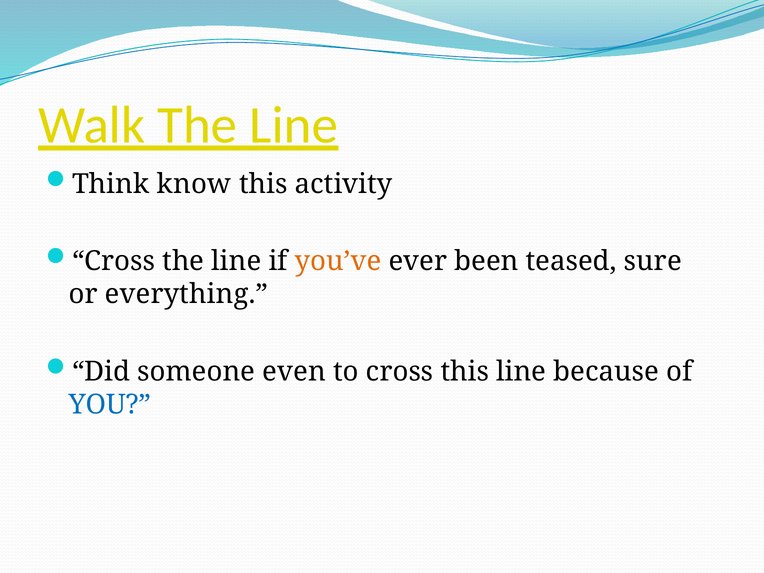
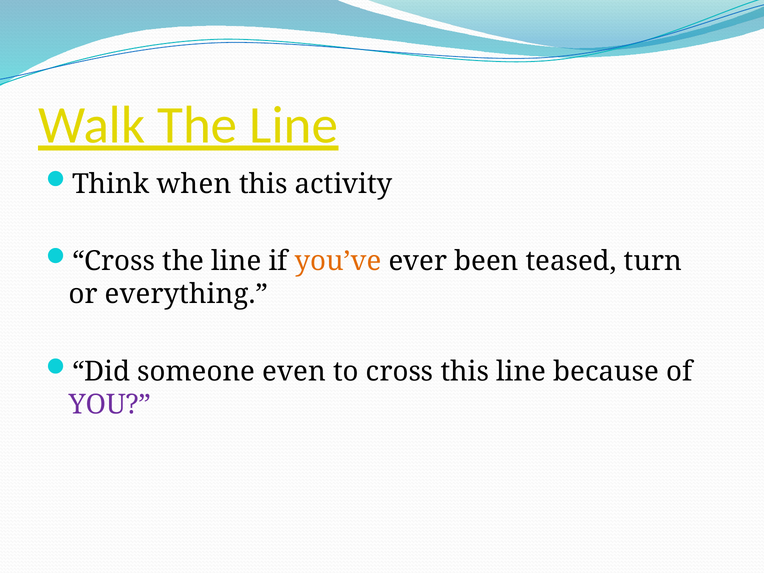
know: know -> when
sure: sure -> turn
YOU colour: blue -> purple
